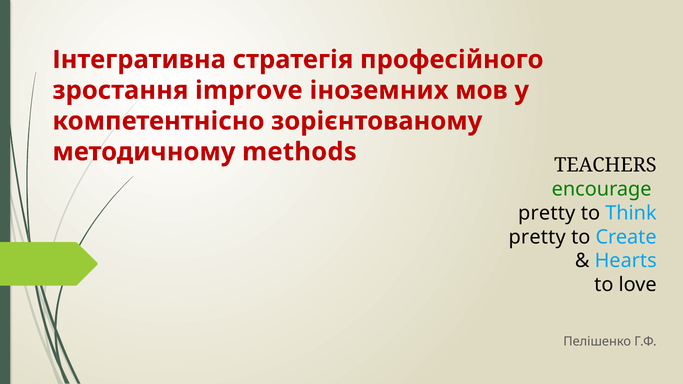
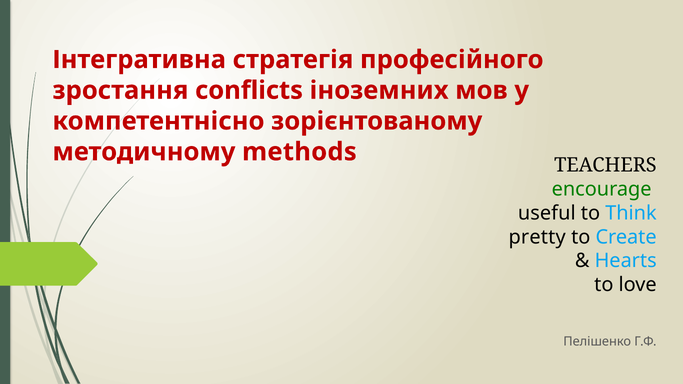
improve: improve -> conflicts
pretty at (547, 213): pretty -> useful
